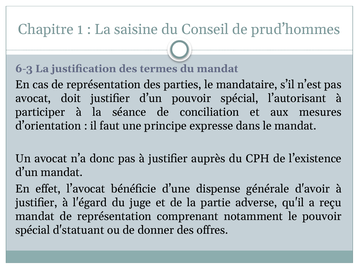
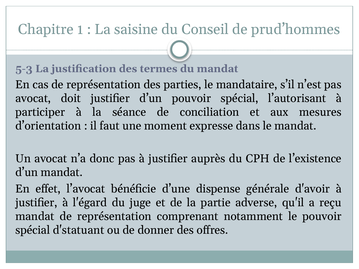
6-3: 6-3 -> 5-3
principe: principe -> moment
